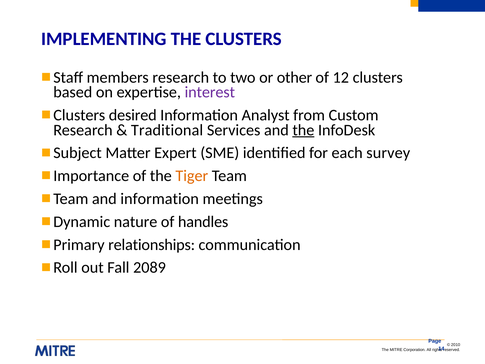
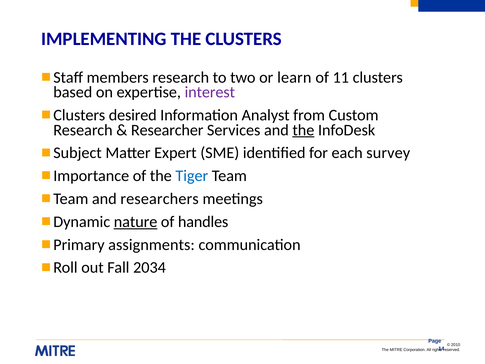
other: other -> learn
12: 12 -> 11
Traditional: Traditional -> Researcher
Tiger colour: orange -> blue
and information: information -> researchers
nature underline: none -> present
relationships: relationships -> assignments
2089: 2089 -> 2034
